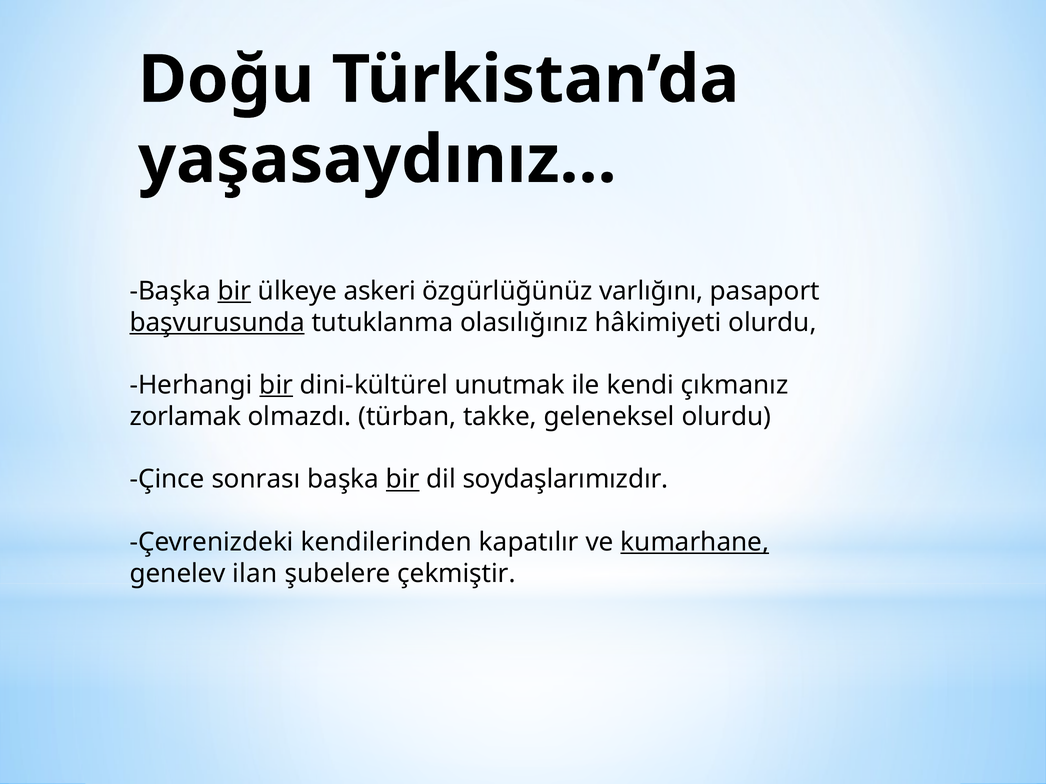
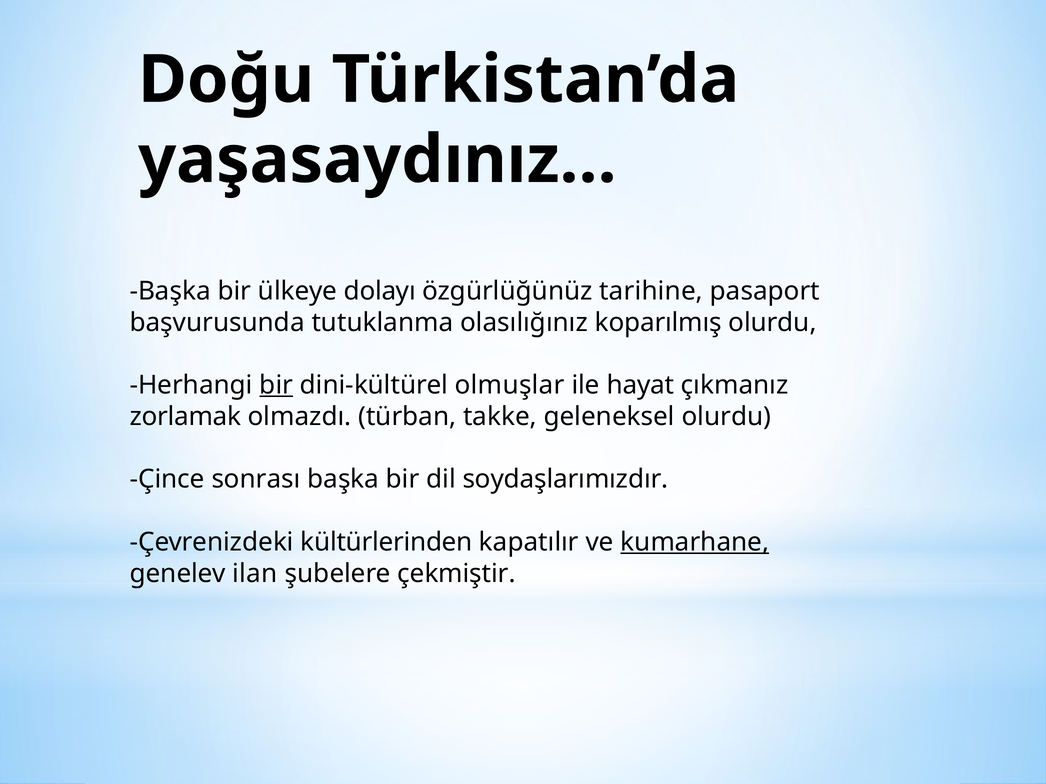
bir at (234, 291) underline: present -> none
askeri: askeri -> dolayı
varlığını: varlığını -> tarihine
başvurusunda underline: present -> none
hâkimiyeti: hâkimiyeti -> koparılmış
unutmak: unutmak -> olmuşlar
kendi: kendi -> hayat
bir at (403, 480) underline: present -> none
kendilerinden: kendilerinden -> kültürlerinden
